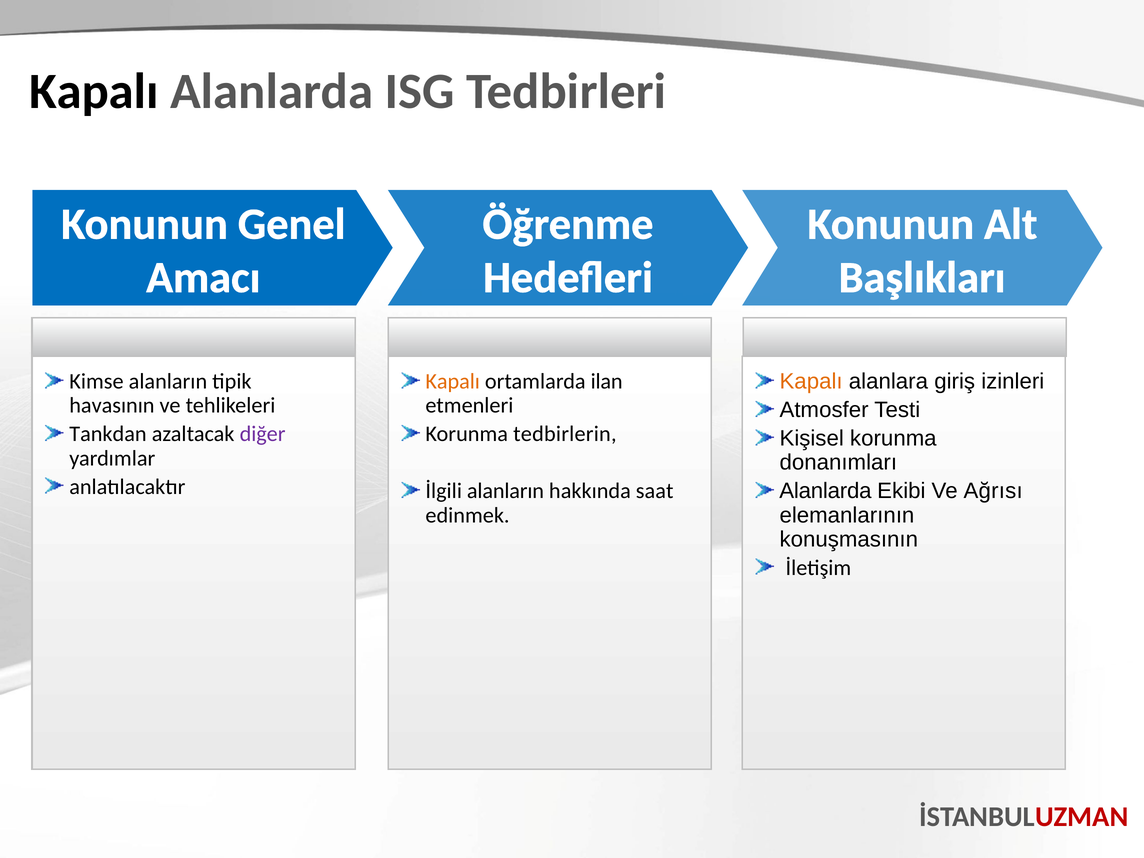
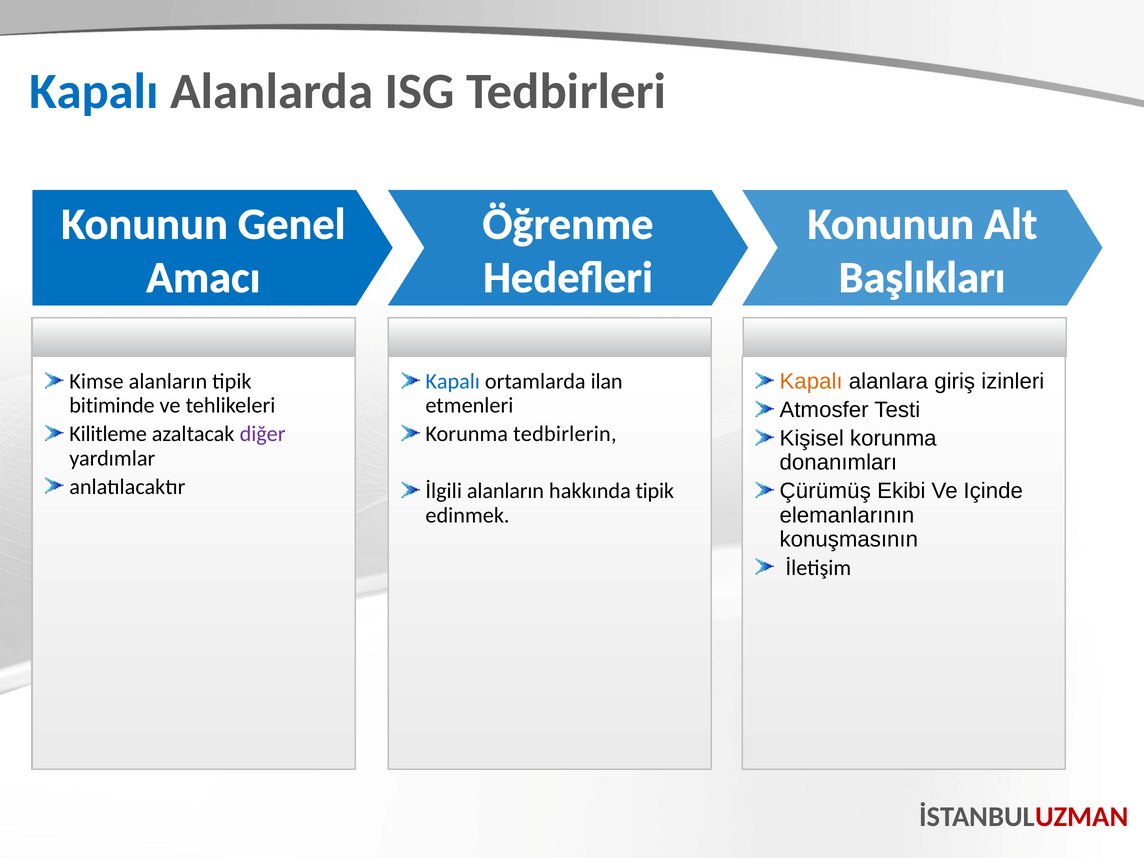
Kapalı at (94, 92) colour: black -> blue
Kapalı at (453, 382) colour: orange -> blue
havasının: havasının -> bitiminde
Tankdan: Tankdan -> Kilitleme
Alanlarda at (825, 491): Alanlarda -> Çürümüş
Ağrısı: Ağrısı -> Içinde
hakkında saat: saat -> tipik
